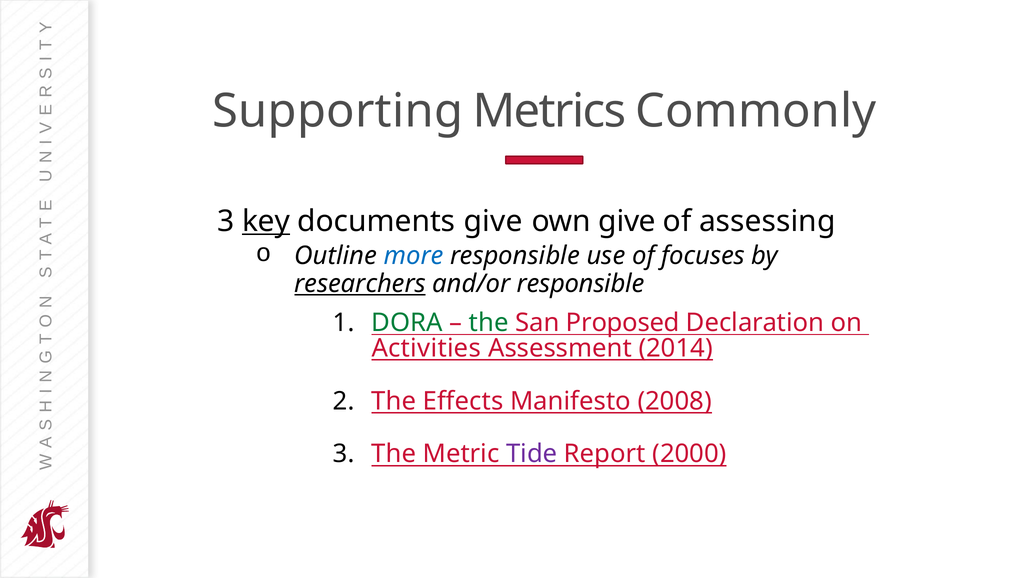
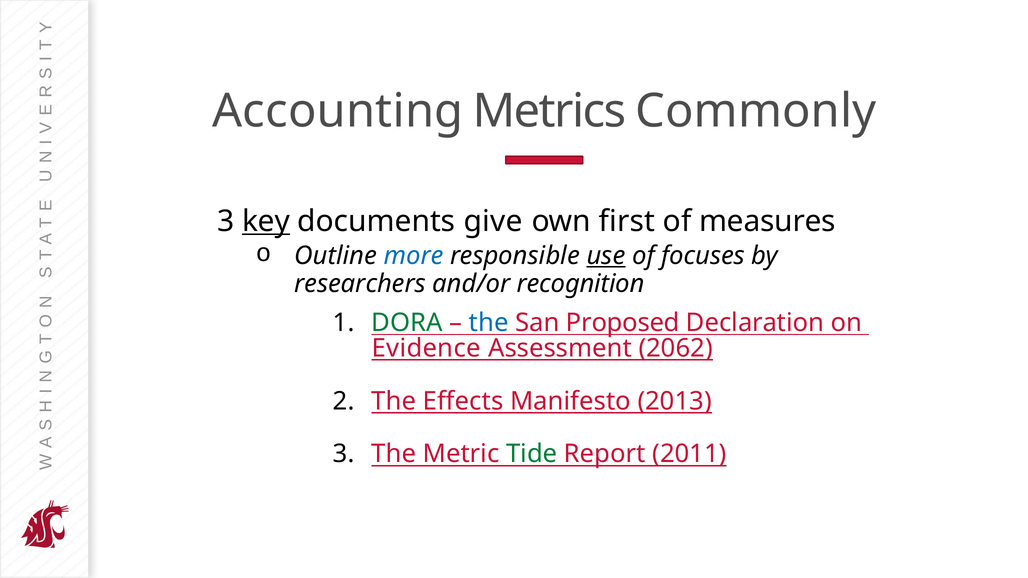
Supporting: Supporting -> Accounting
own give: give -> first
assessing: assessing -> measures
use underline: none -> present
researchers underline: present -> none
and/or responsible: responsible -> recognition
the at (489, 323) colour: green -> blue
Activities: Activities -> Evidence
2014: 2014 -> 2062
2008: 2008 -> 2013
Tide colour: purple -> green
2000: 2000 -> 2011
